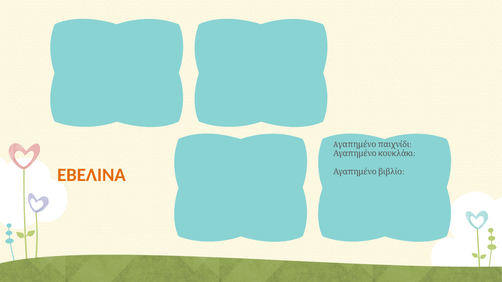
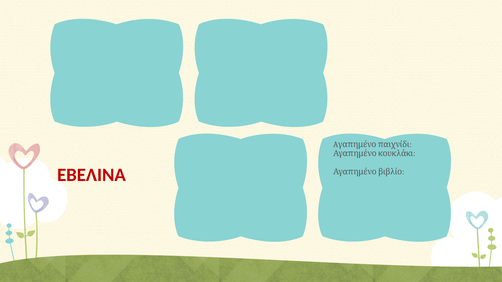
ΕΒΕΛΙΝΑ colour: orange -> red
